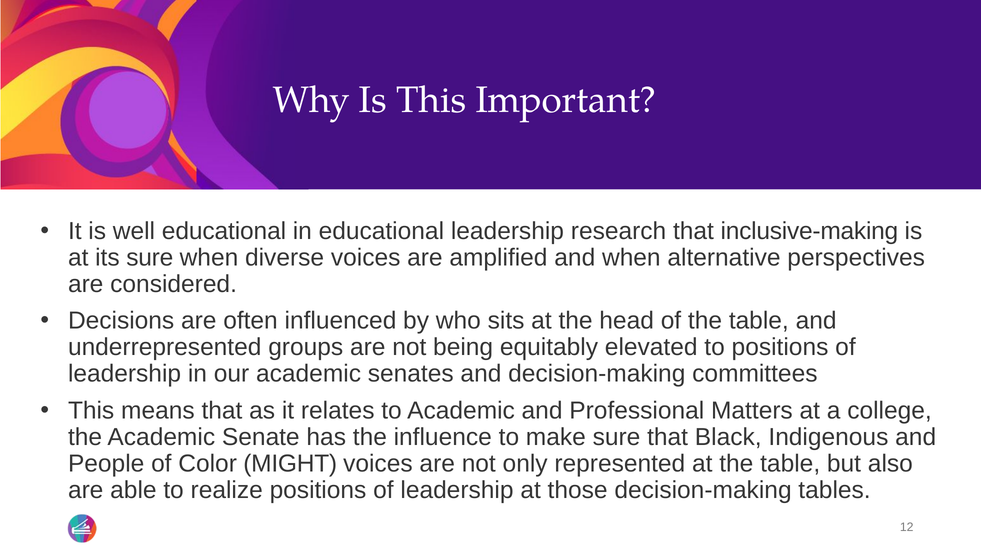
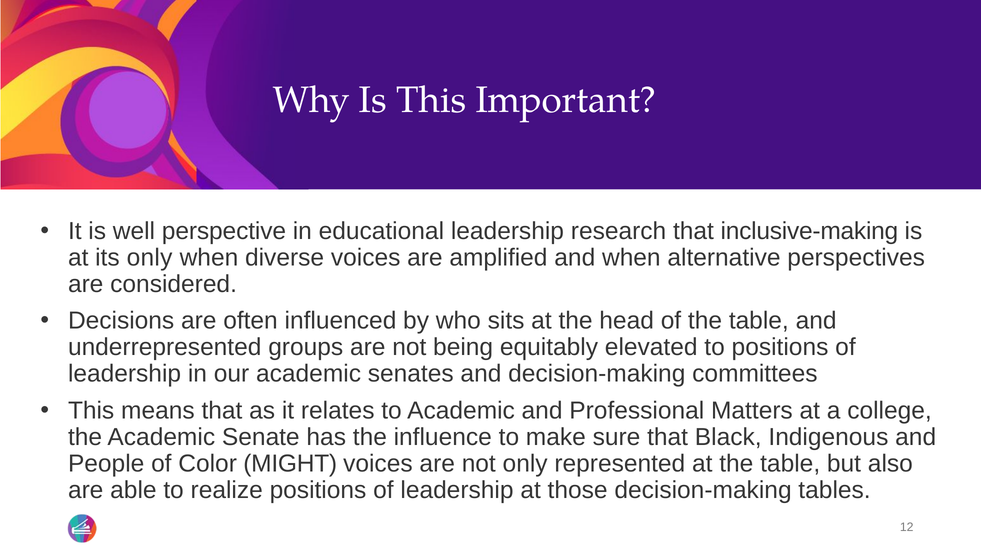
well educational: educational -> perspective
its sure: sure -> only
